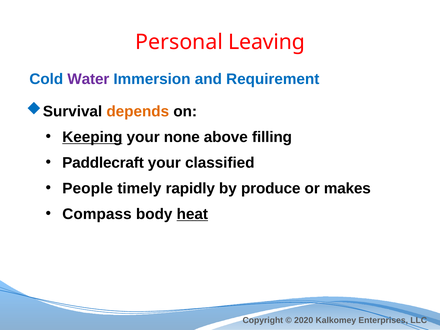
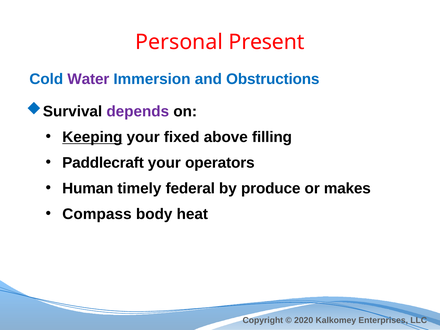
Leaving: Leaving -> Present
Requirement: Requirement -> Obstructions
depends colour: orange -> purple
none: none -> fixed
classified: classified -> operators
People: People -> Human
rapidly: rapidly -> federal
heat underline: present -> none
